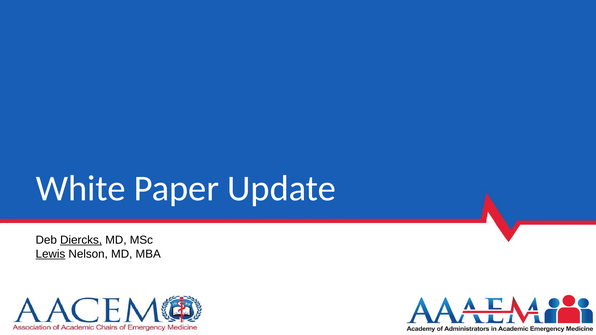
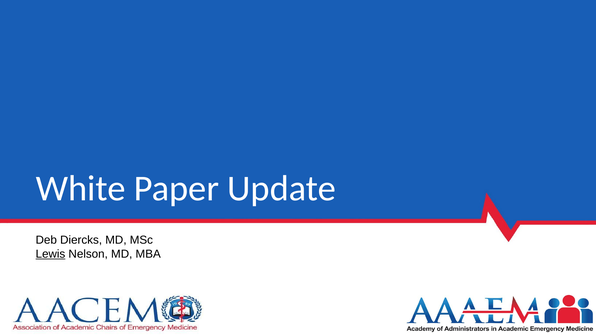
Diercks underline: present -> none
